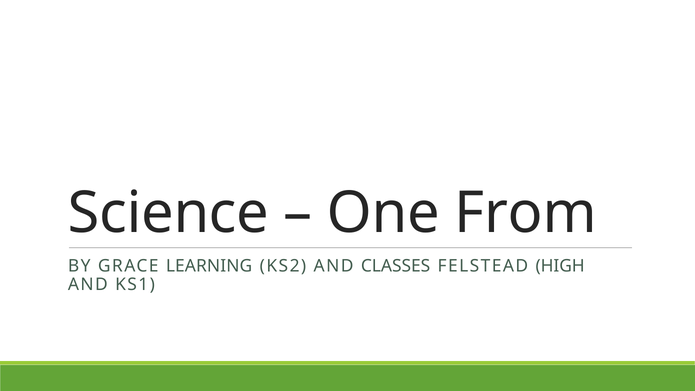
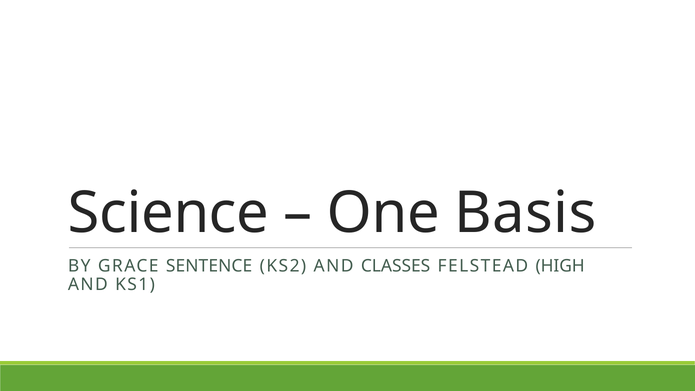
From: From -> Basis
LEARNING: LEARNING -> SENTENCE
